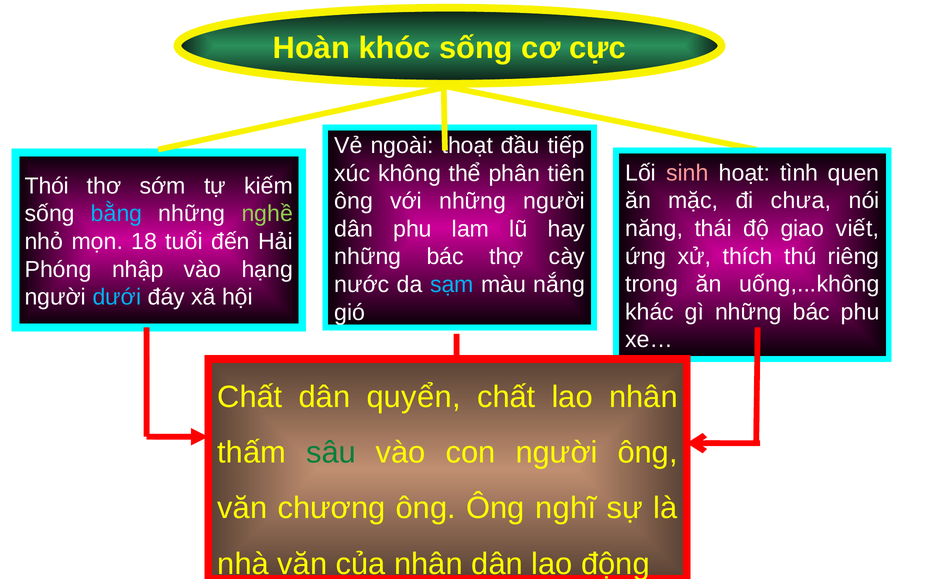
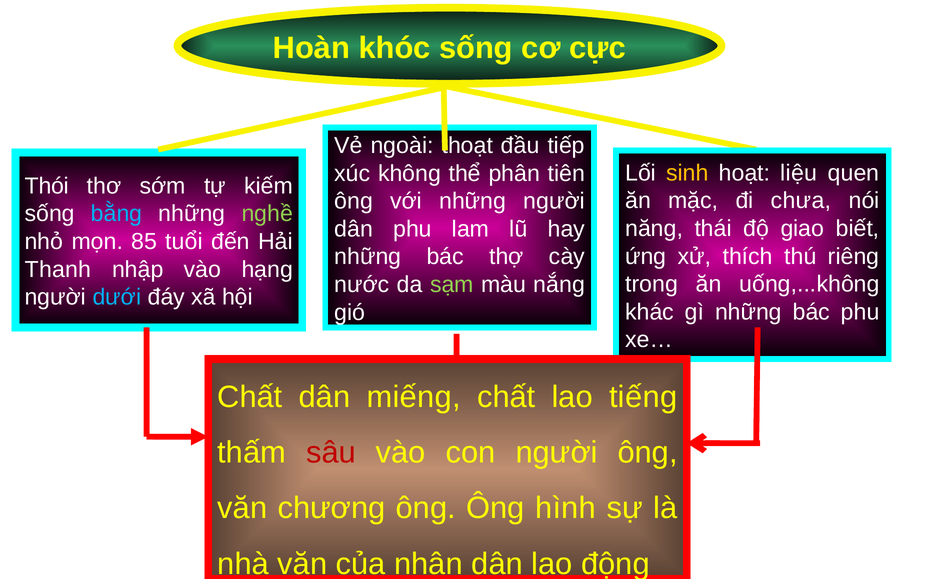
sinh colour: pink -> yellow
tình: tình -> liệu
viết: viết -> biết
18: 18 -> 85
Phóng: Phóng -> Thanh
sạm colour: light blue -> light green
quyển: quyển -> miếng
lao nhân: nhân -> tiếng
sâu colour: green -> red
nghĩ: nghĩ -> hình
